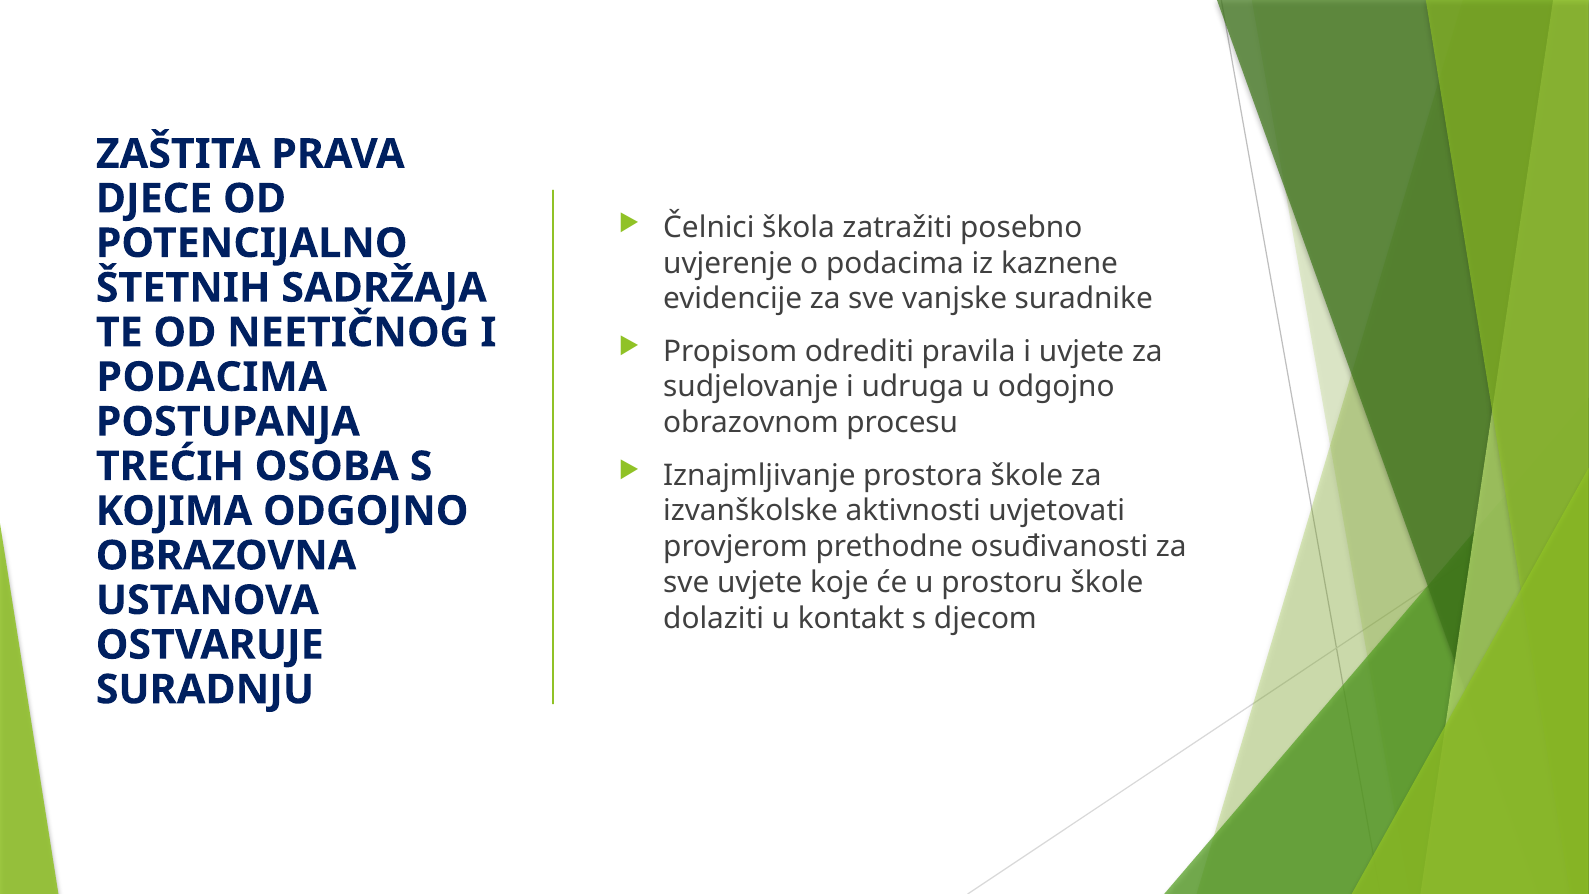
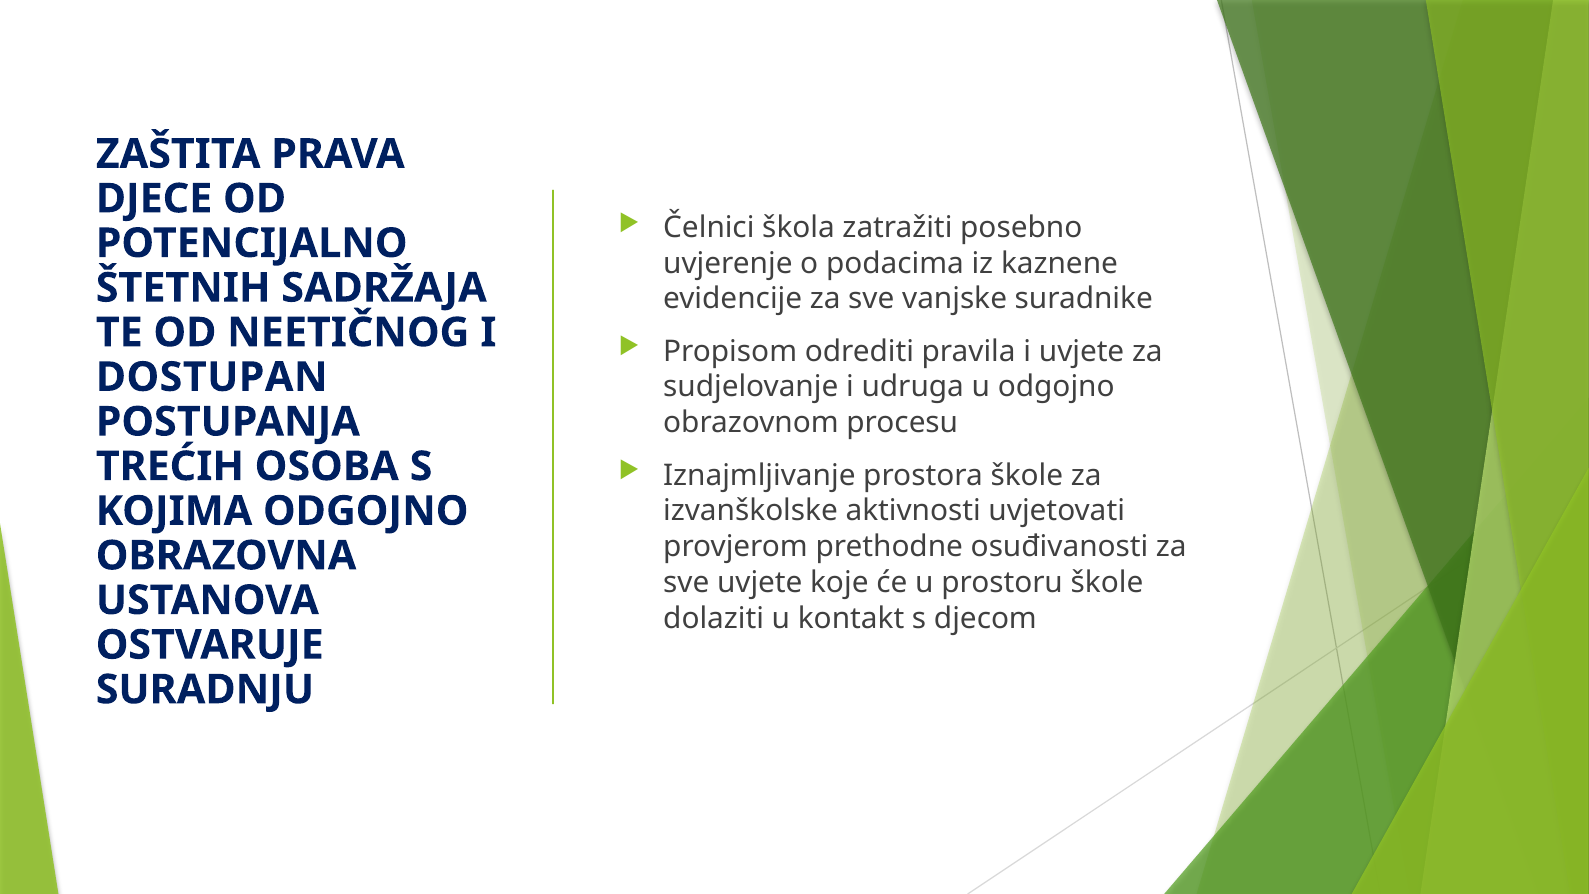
PODACIMA at (212, 377): PODACIMA -> DOSTUPAN
